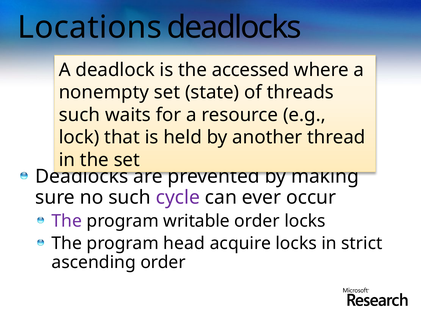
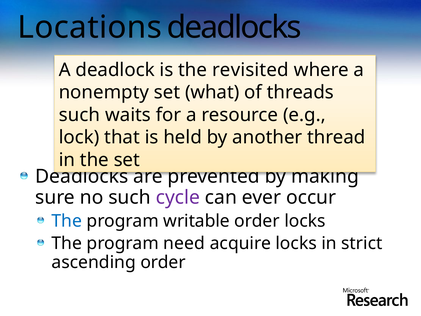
accessed: accessed -> revisited
state: state -> what
The at (67, 221) colour: purple -> blue
head: head -> need
